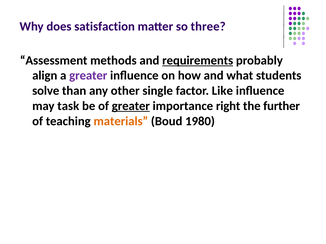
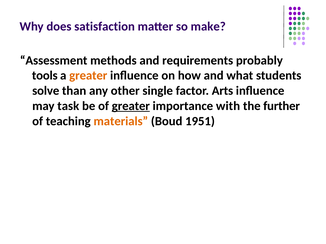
three: three -> make
requirements underline: present -> none
align: align -> tools
greater at (88, 76) colour: purple -> orange
Like: Like -> Arts
right: right -> with
1980: 1980 -> 1951
